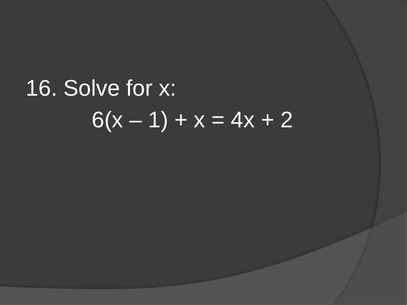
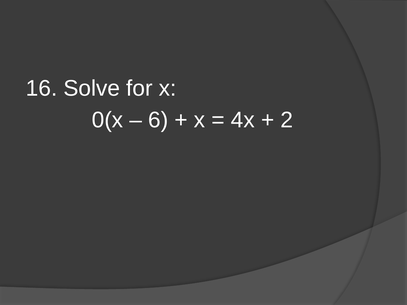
6(x: 6(x -> 0(x
1: 1 -> 6
